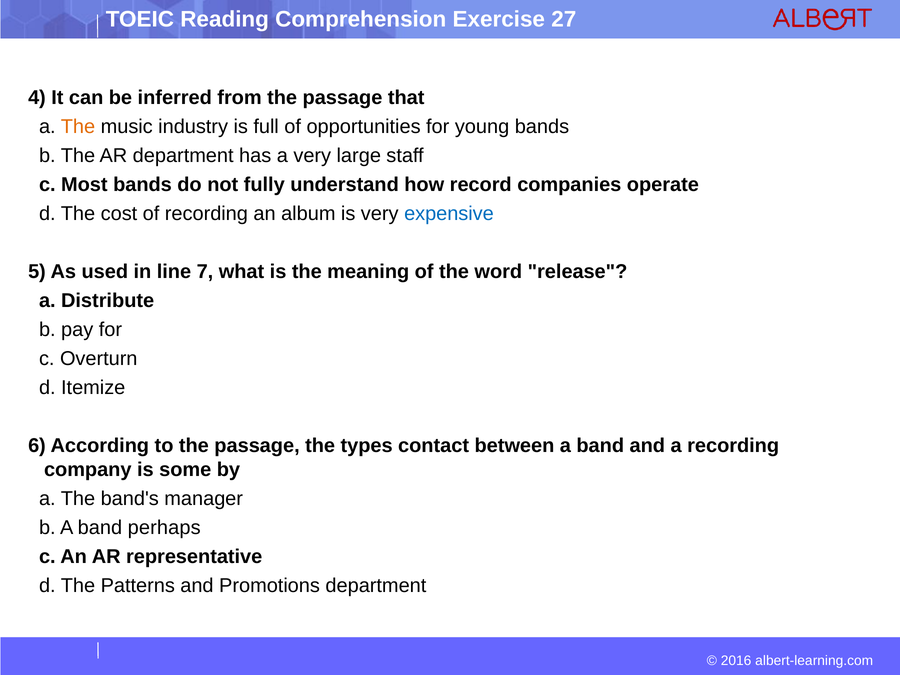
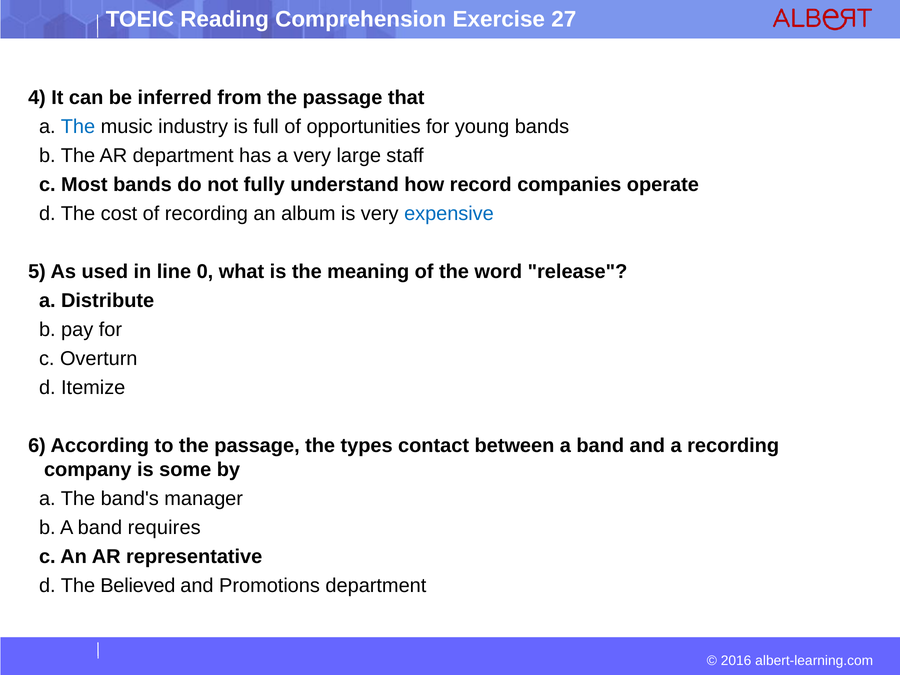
The at (78, 127) colour: orange -> blue
7: 7 -> 0
perhaps: perhaps -> requires
Patterns: Patterns -> Believed
